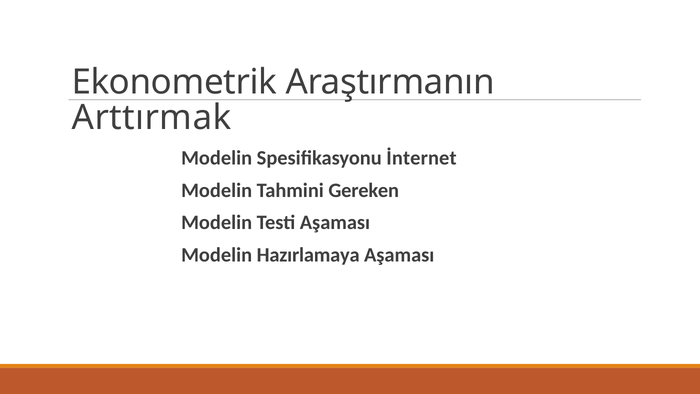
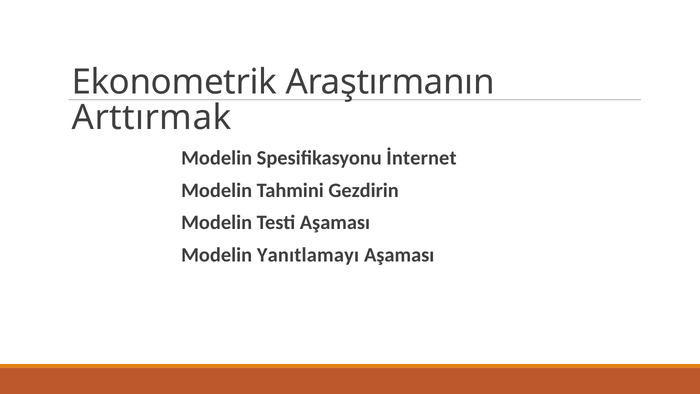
Gereken: Gereken -> Gezdirin
Hazırlamaya: Hazırlamaya -> Yanıtlamayı
